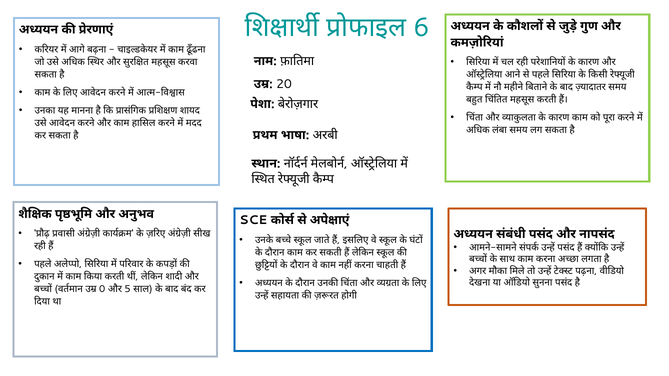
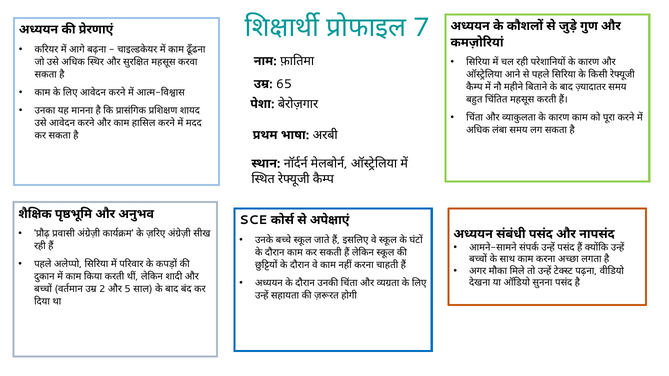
6: 6 -> 7
20: 20 -> 65
0: 0 -> 2
